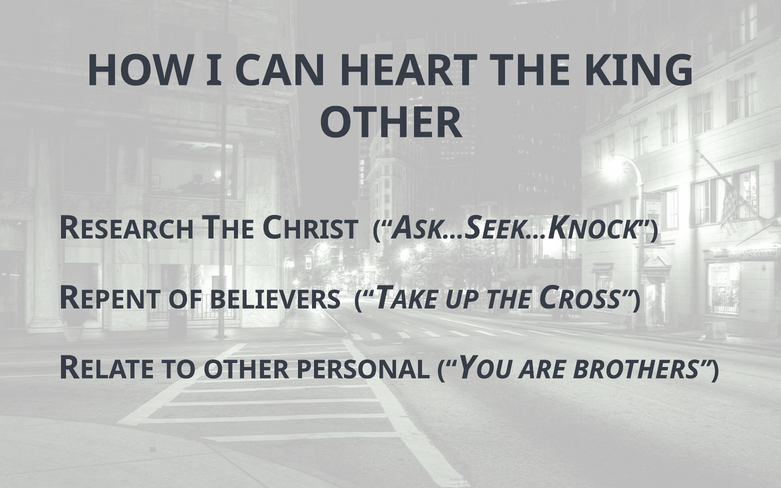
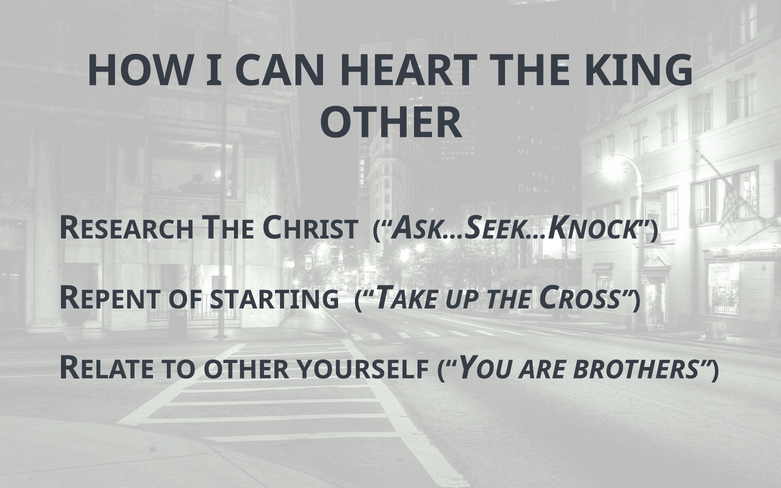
BELIEVERS: BELIEVERS -> STARTING
PERSONAL: PERSONAL -> YOURSELF
